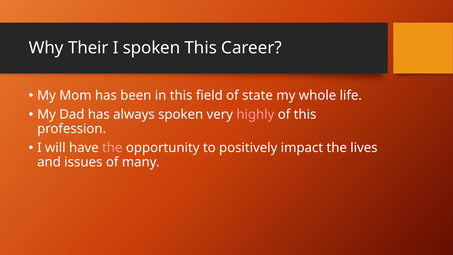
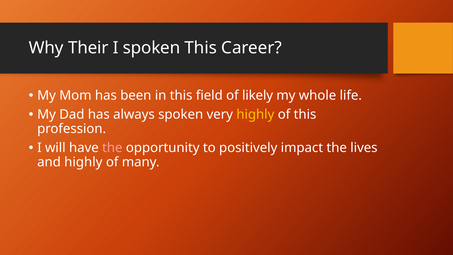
state: state -> likely
highly at (255, 115) colour: pink -> yellow
and issues: issues -> highly
